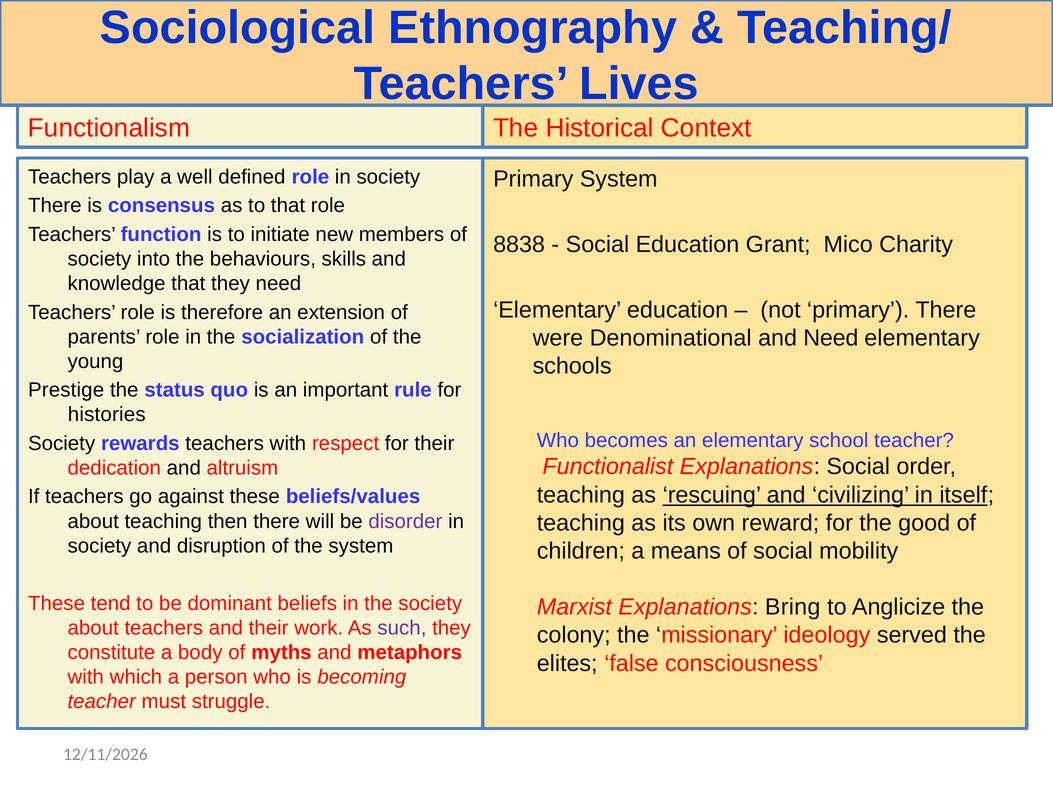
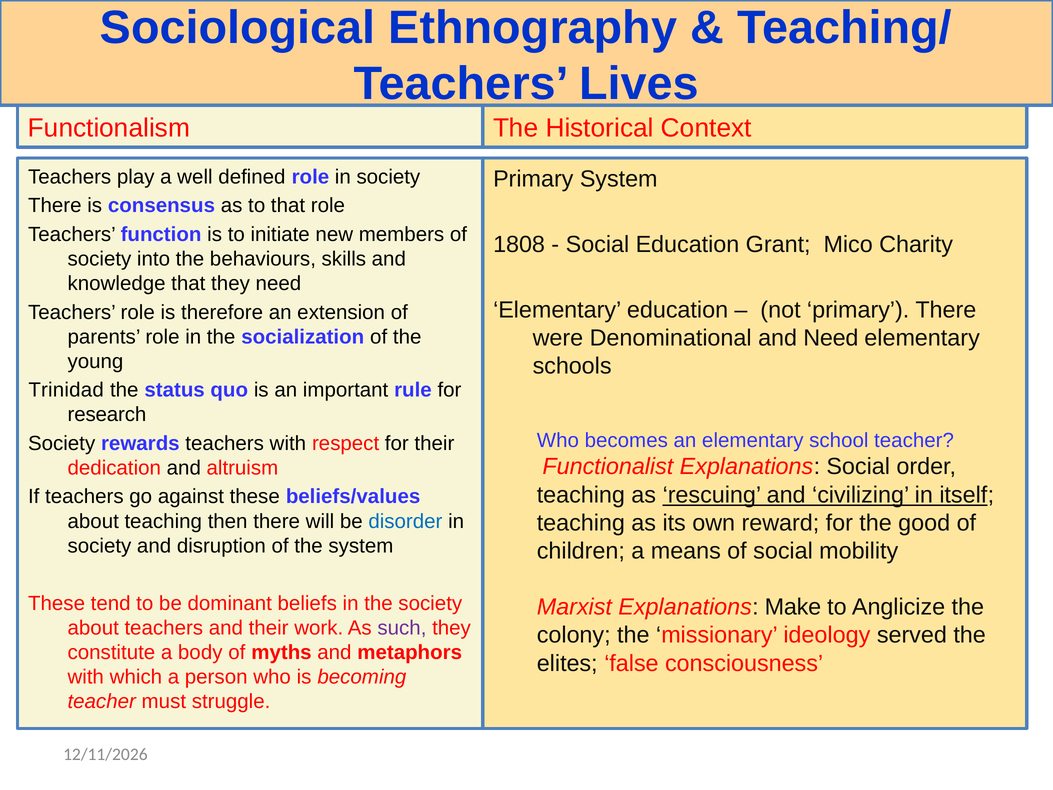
8838: 8838 -> 1808
Prestige: Prestige -> Trinidad
histories: histories -> research
disorder colour: purple -> blue
Bring: Bring -> Make
